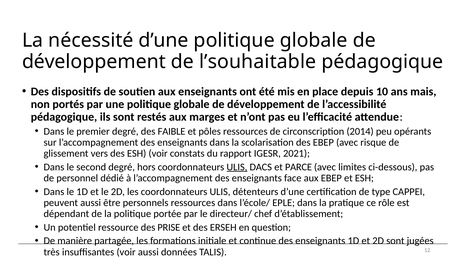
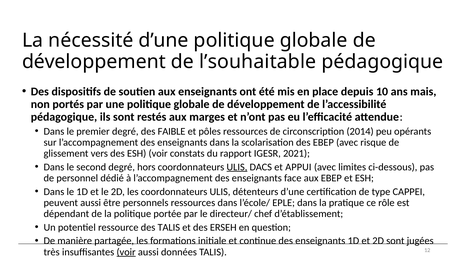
PARCE: PARCE -> APPUI
des PRISE: PRISE -> TALIS
voir at (126, 252) underline: none -> present
